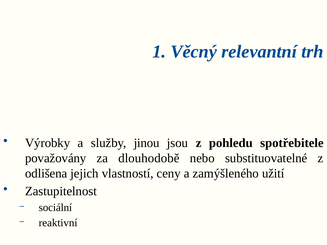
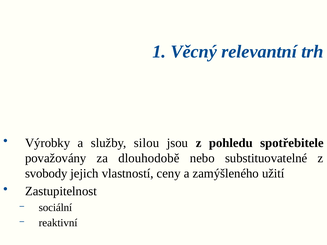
jinou: jinou -> silou
odlišena: odlišena -> svobody
